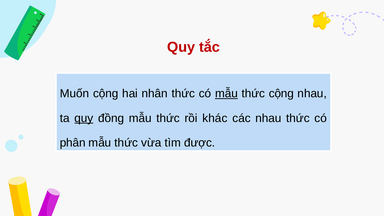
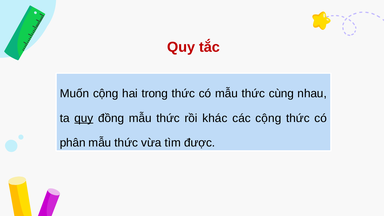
nhân: nhân -> trong
mẫu at (226, 94) underline: present -> none
thức cộng: cộng -> cùng
các nhau: nhau -> cộng
